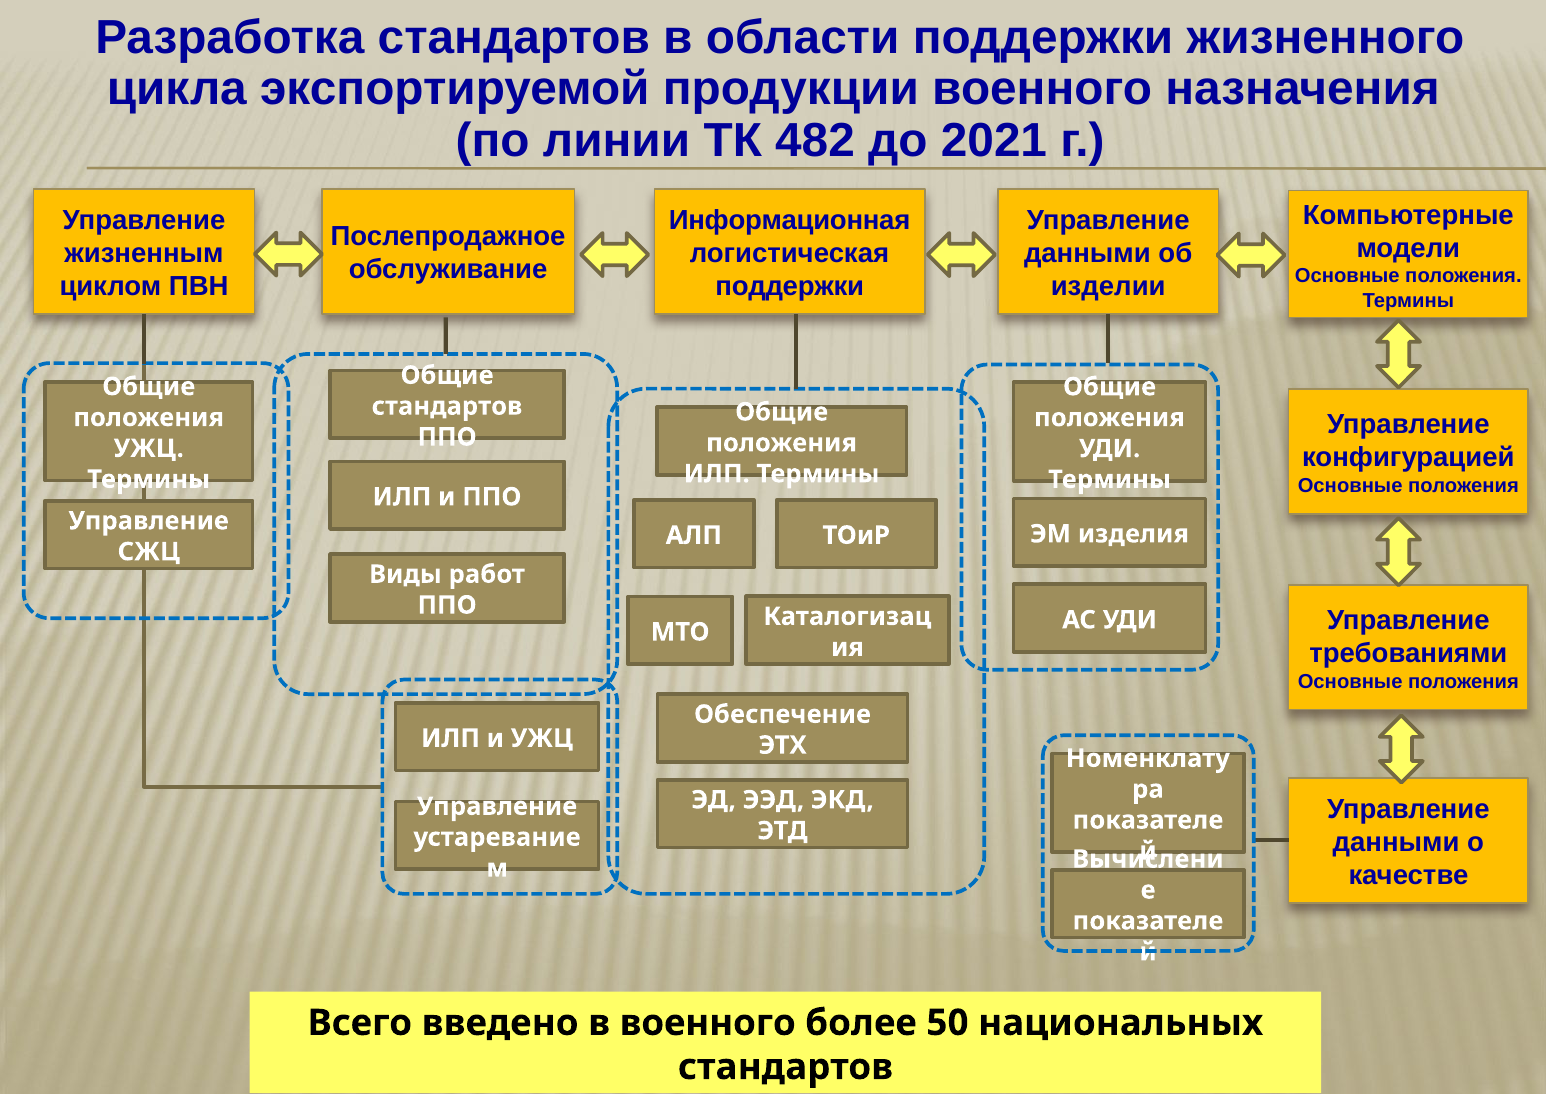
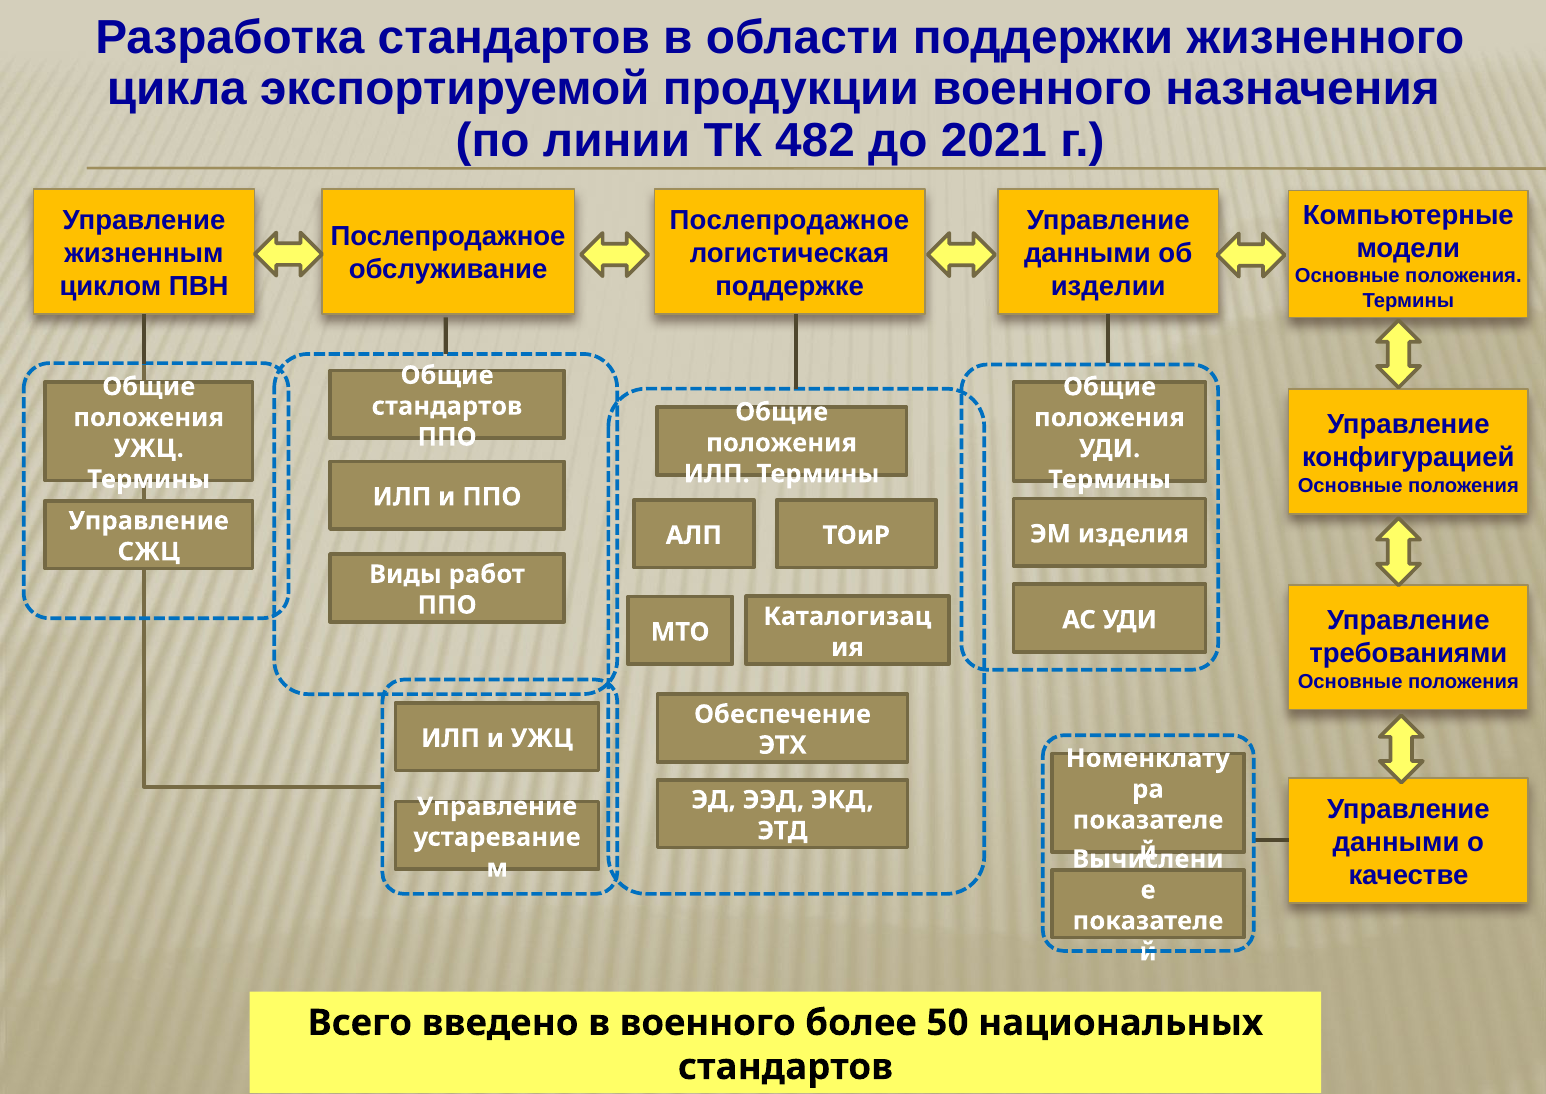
Информационная at (790, 220): Информационная -> Послепродажное
поддержки at (790, 286): поддержки -> поддержке
